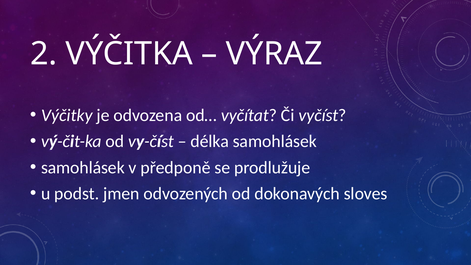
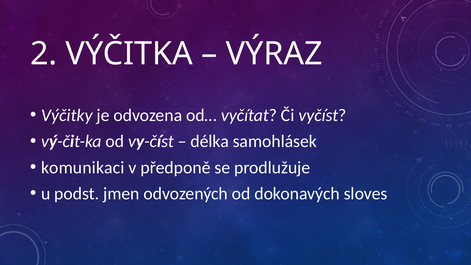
samohlásek at (83, 168): samohlásek -> komunikaci
